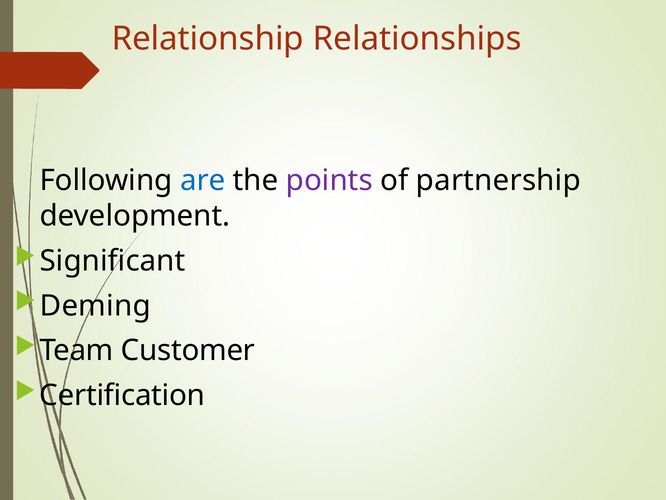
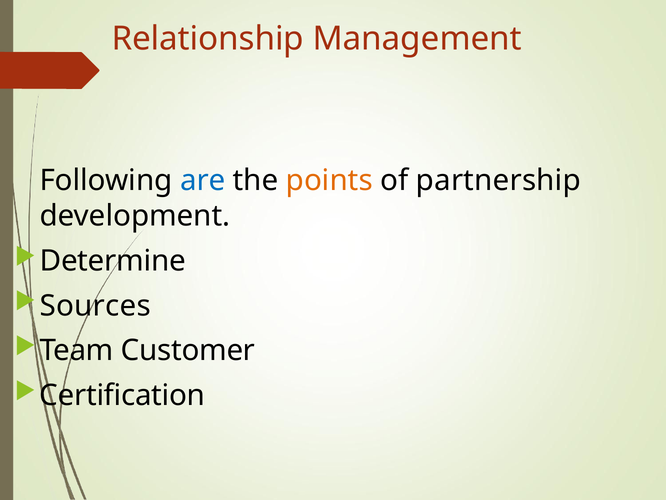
Relationships: Relationships -> Management
points colour: purple -> orange
Significant: Significant -> Determine
Deming: Deming -> Sources
